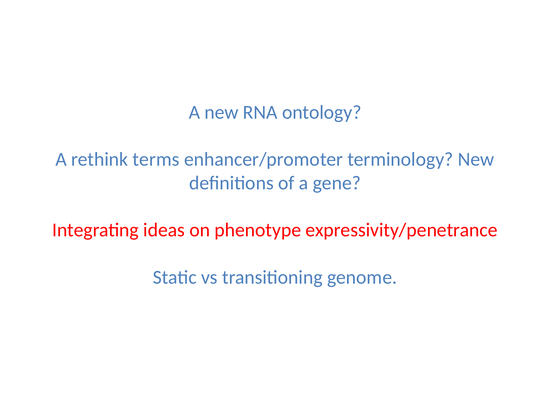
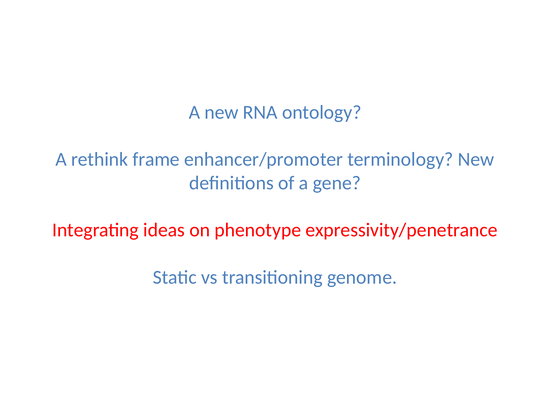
terms: terms -> frame
